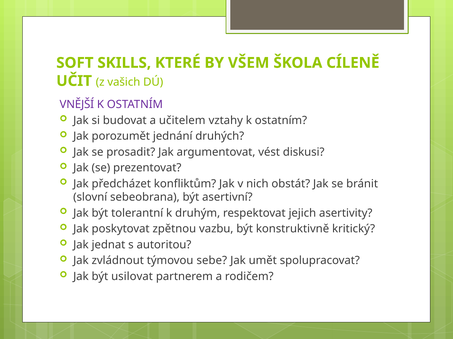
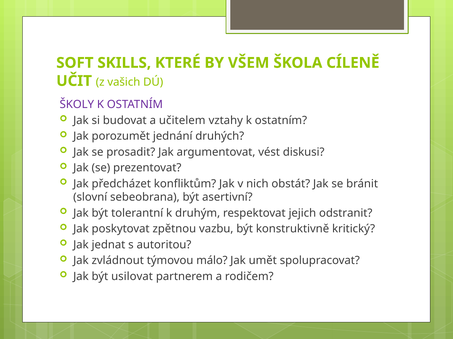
VNĚJŠÍ: VNĚJŠÍ -> ŠKOLY
asertivity: asertivity -> odstranit
sebe: sebe -> málo
